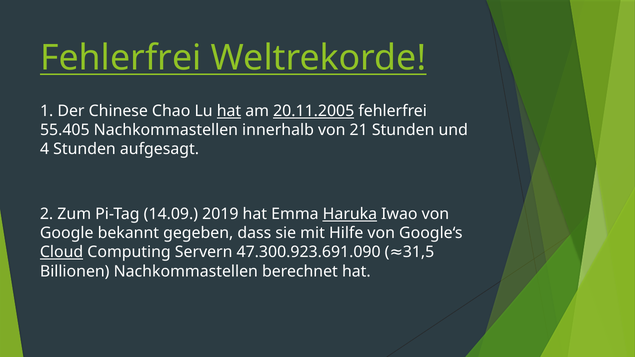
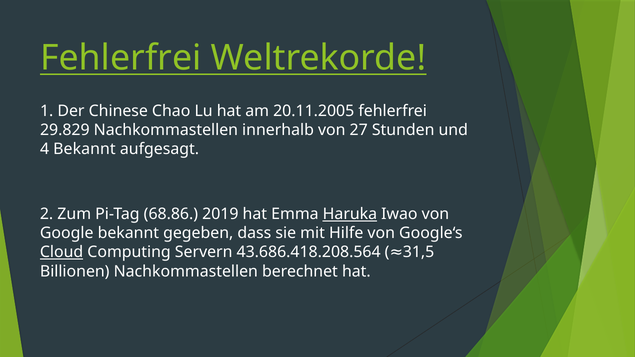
hat at (229, 111) underline: present -> none
20.11.2005 underline: present -> none
55.405: 55.405 -> 29.829
21: 21 -> 27
4 Stunden: Stunden -> Bekannt
14.09: 14.09 -> 68.86
47.300.923.691.090: 47.300.923.691.090 -> 43.686.418.208.564
